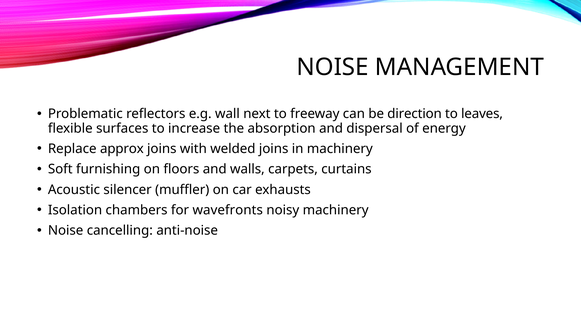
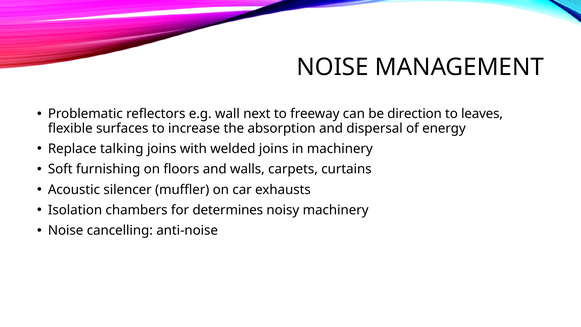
approx: approx -> talking
wavefronts: wavefronts -> determines
